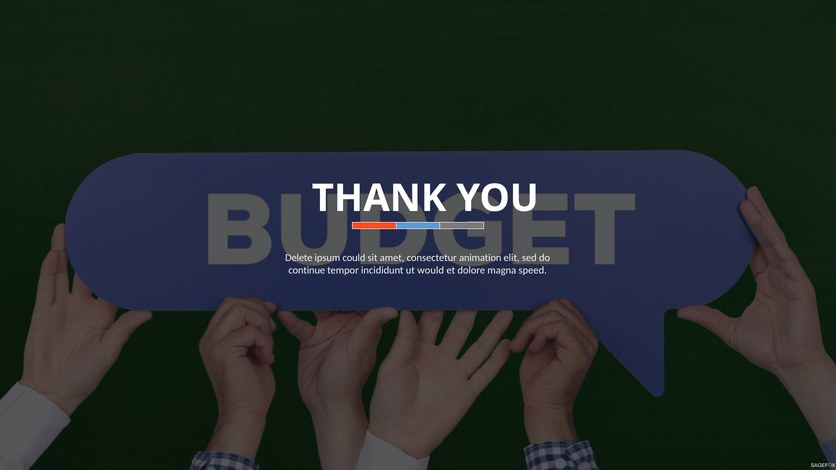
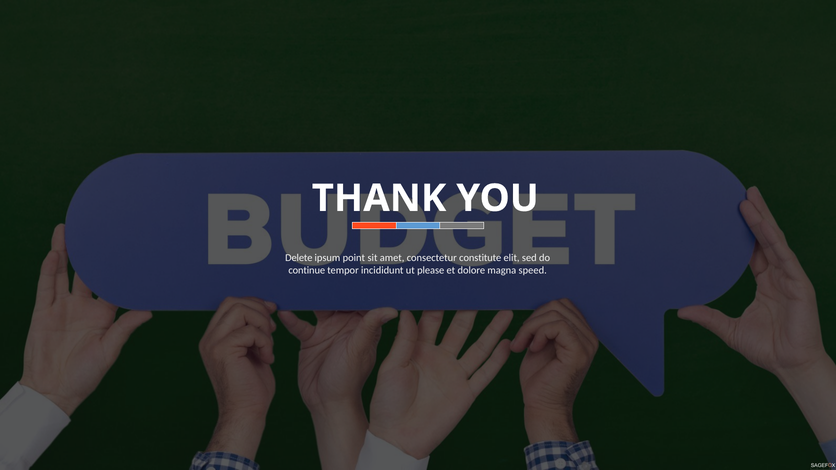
could: could -> point
animation: animation -> constitute
would: would -> please
